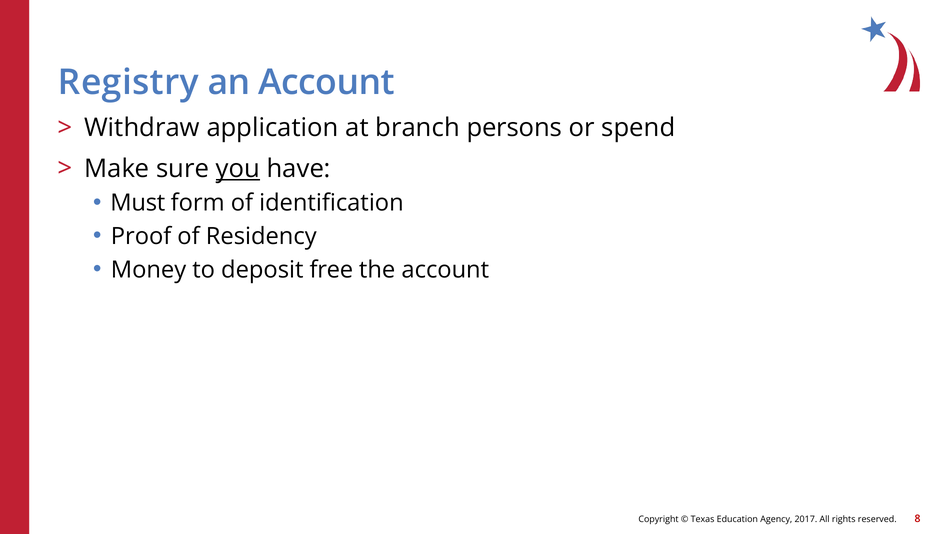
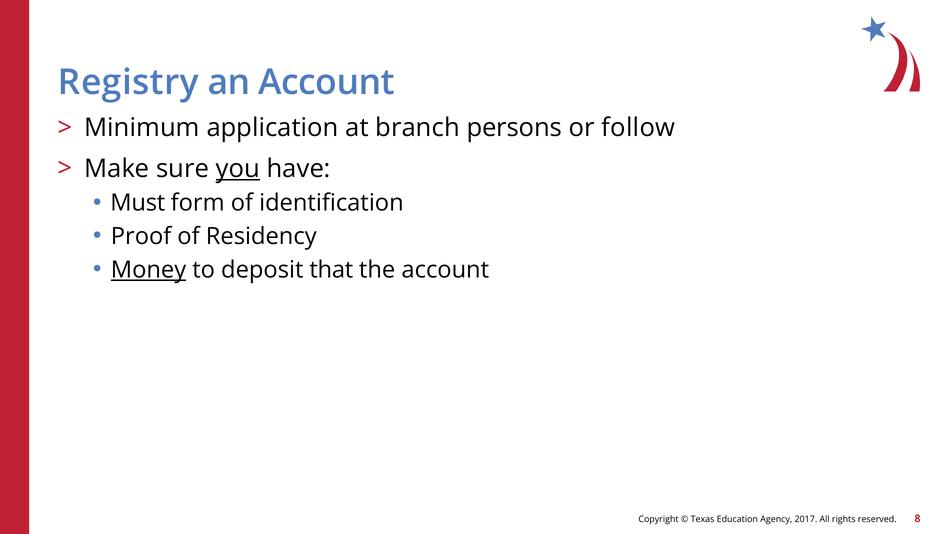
Withdraw: Withdraw -> Minimum
spend: spend -> follow
Money underline: none -> present
free: free -> that
